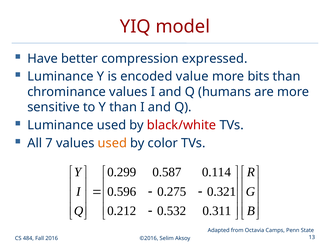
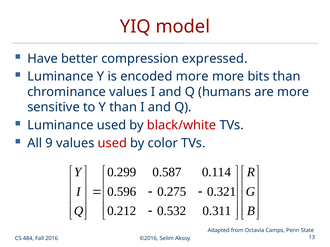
encoded value: value -> more
7: 7 -> 9
used at (112, 143) colour: orange -> red
